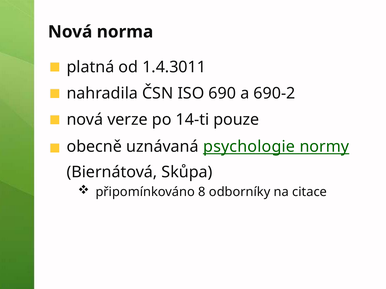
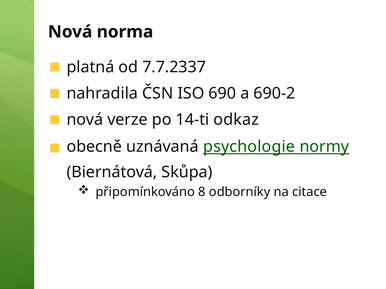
1.4.3011: 1.4.3011 -> 7.7.2337
pouze: pouze -> odkaz
